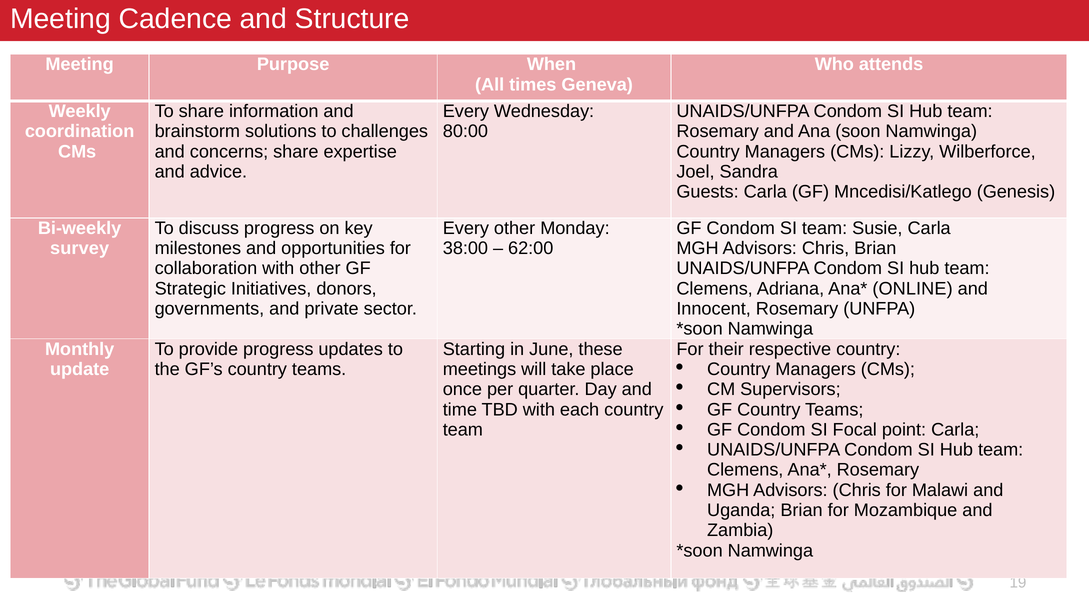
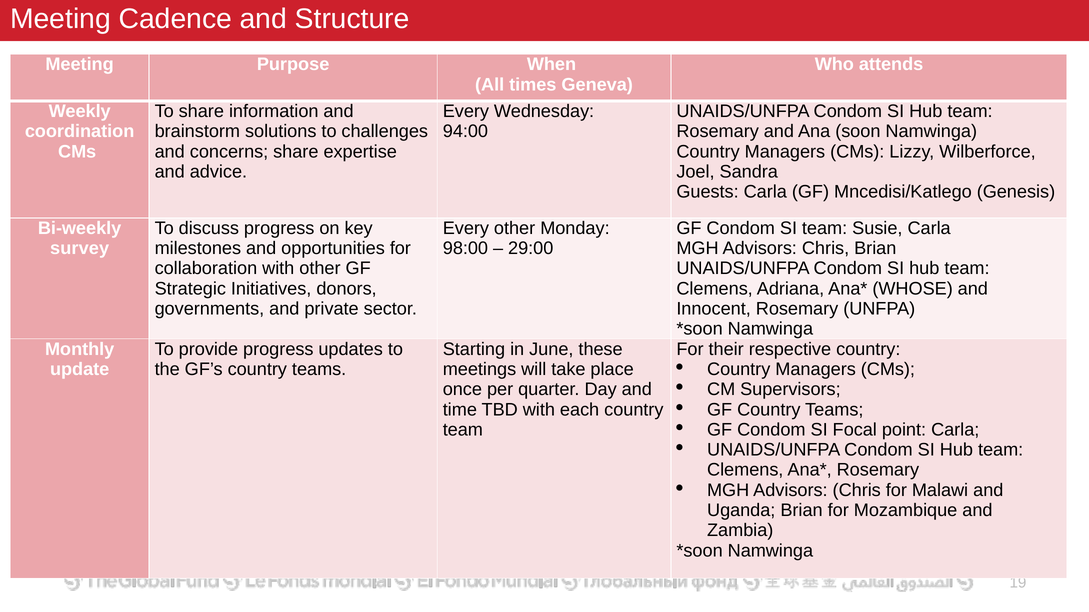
80:00: 80:00 -> 94:00
38:00: 38:00 -> 98:00
62:00: 62:00 -> 29:00
ONLINE: ONLINE -> WHOSE
